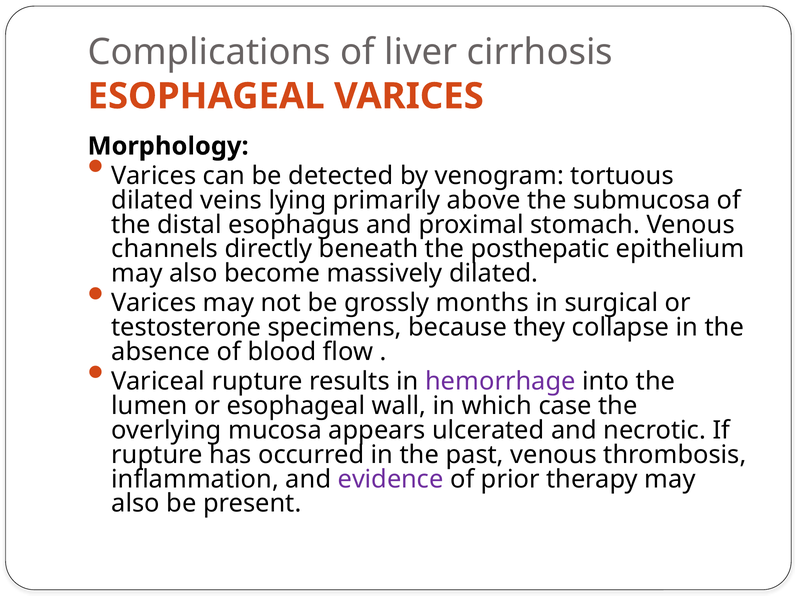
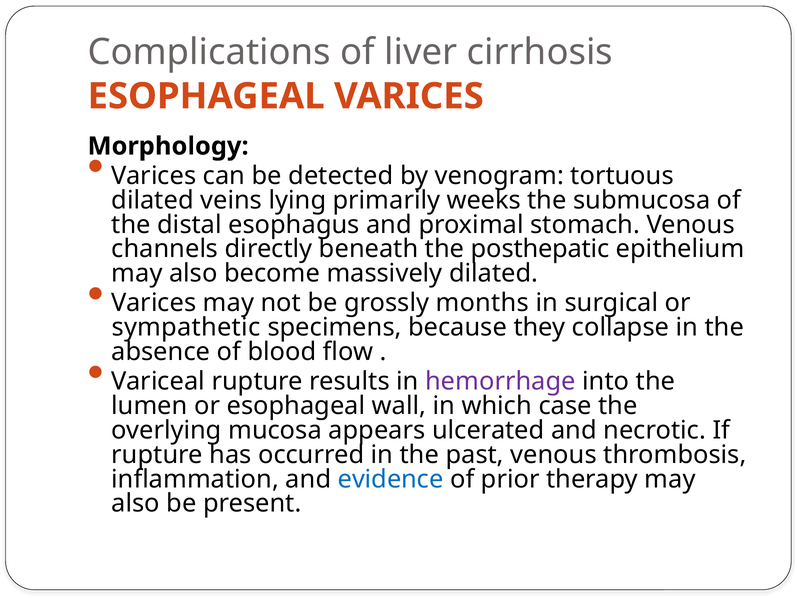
above: above -> weeks
testosterone: testosterone -> sympathetic
evidence colour: purple -> blue
